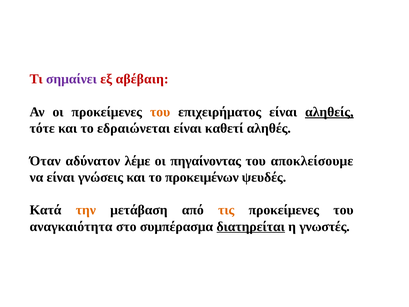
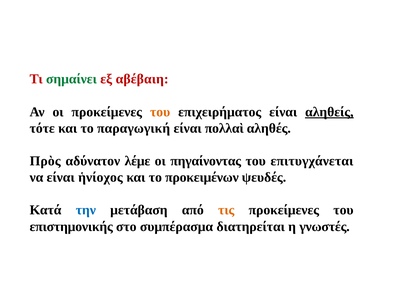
σημαίνει colour: purple -> green
εδραιώνεται: εδραιώνεται -> παραγωγική
καθετί: καθετί -> πολλαὶ
Όταν: Όταν -> Πρὸς
αποκλείσουμε: αποκλείσουμε -> επιτυγχάνεται
γνώσεις: γνώσεις -> ἡνίοχος
την colour: orange -> blue
αναγκαιότητα: αναγκαιότητα -> επιστημονικής
διατηρείται underline: present -> none
